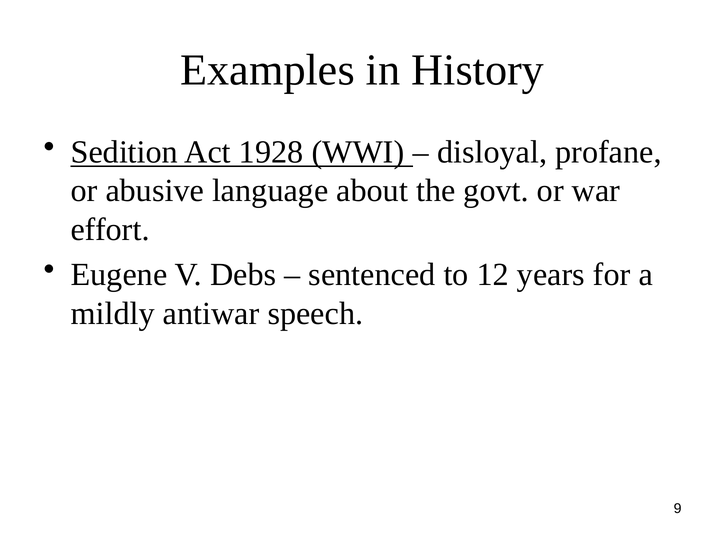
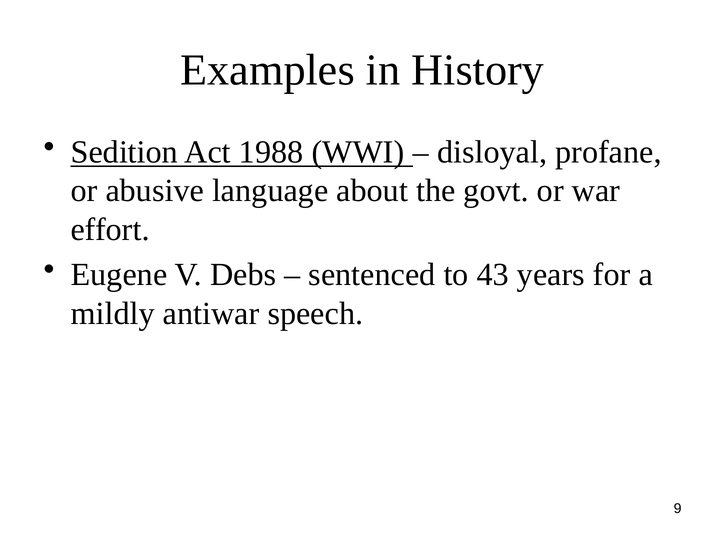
1928: 1928 -> 1988
12: 12 -> 43
